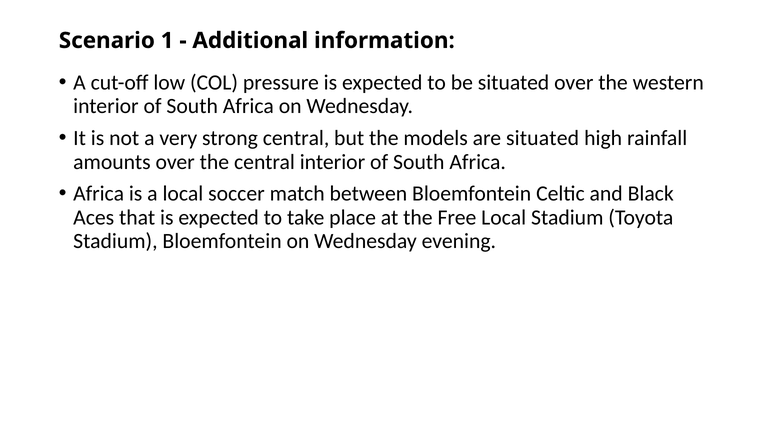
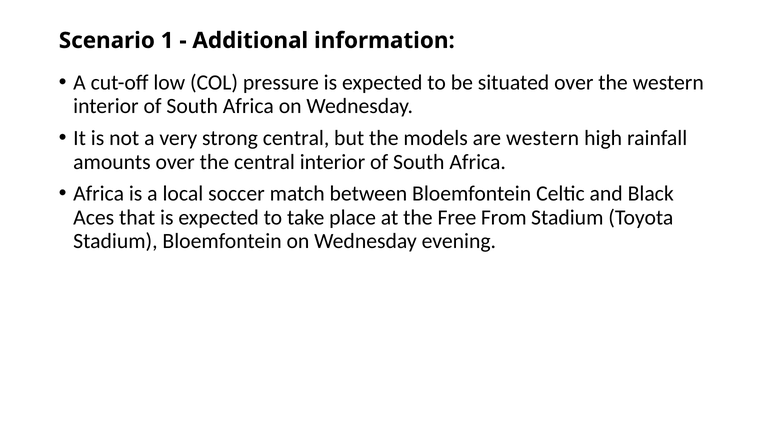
are situated: situated -> western
Free Local: Local -> From
